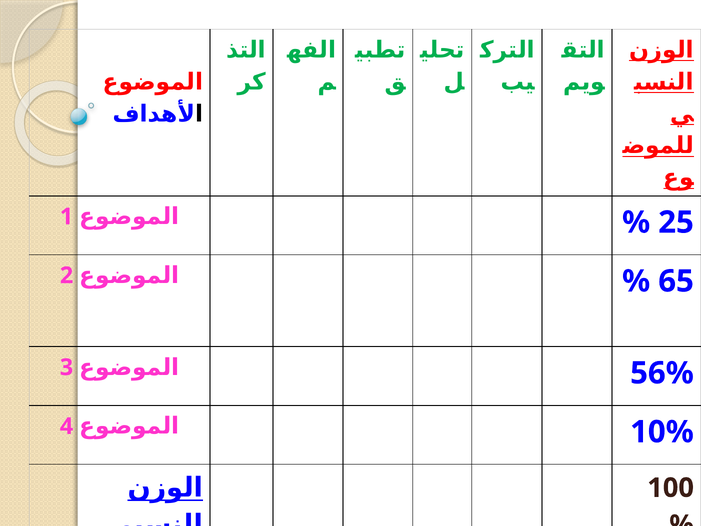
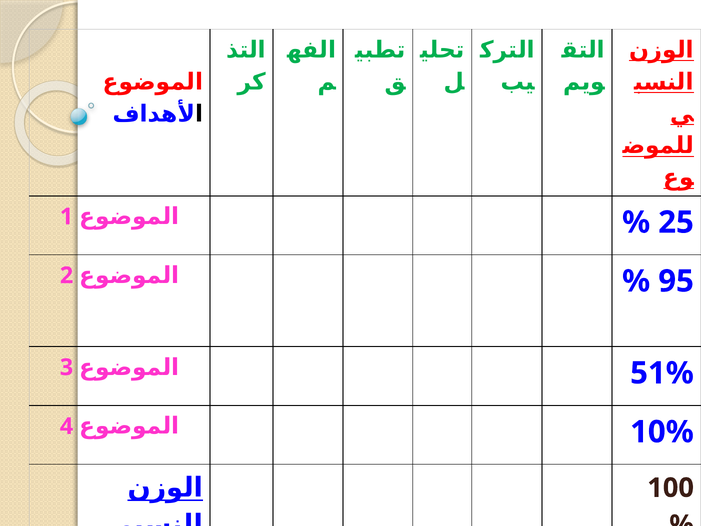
65: 65 -> 95
56%: 56% -> 51%
